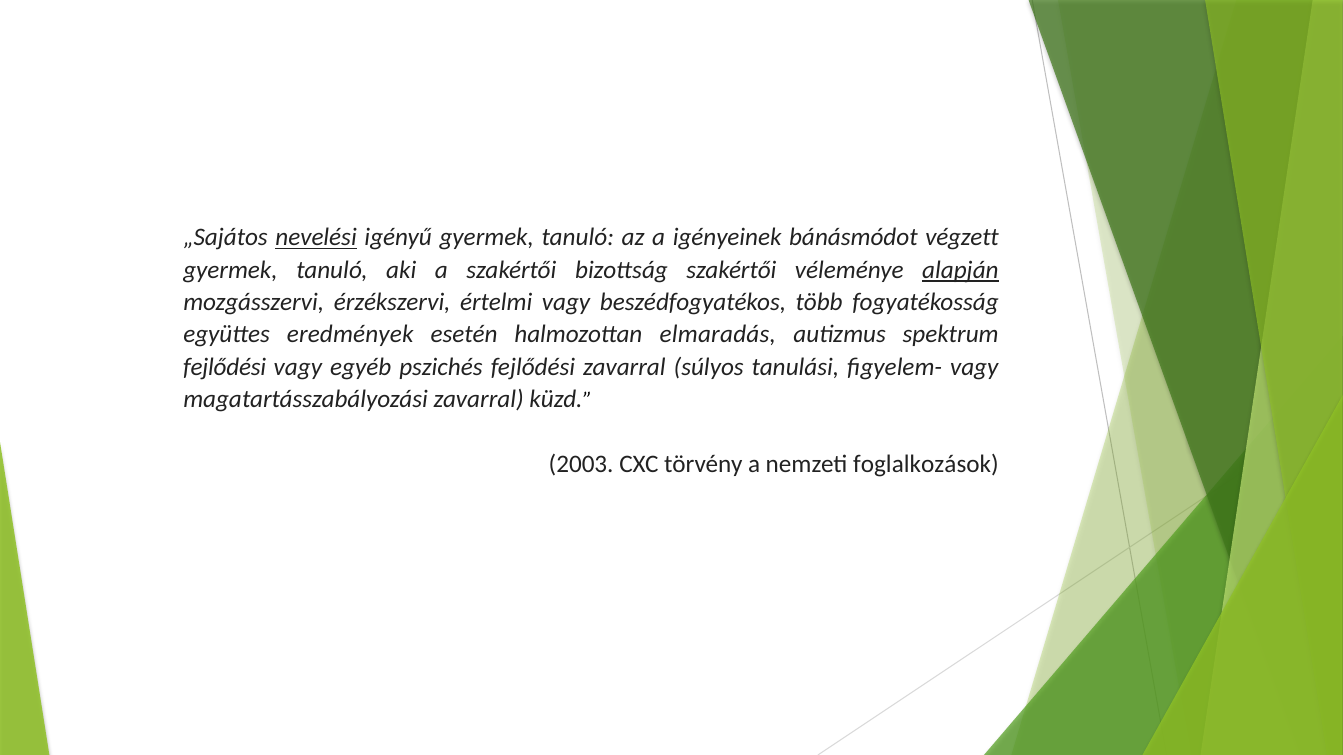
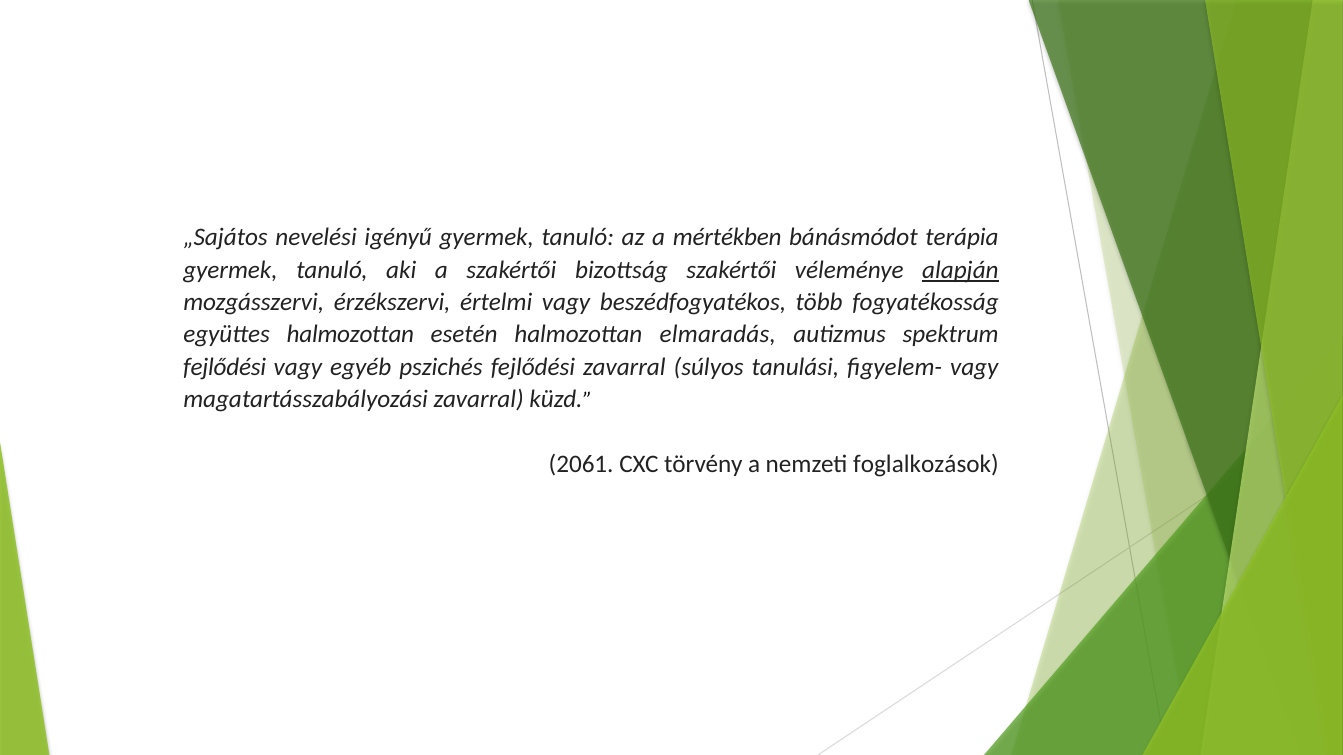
nevelési underline: present -> none
igényeinek: igényeinek -> mértékben
végzett: végzett -> terápia
együttes eredmények: eredmények -> halmozottan
2003: 2003 -> 2061
